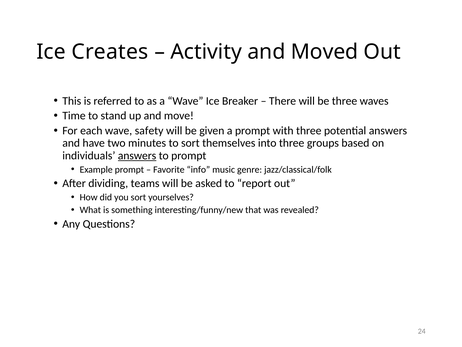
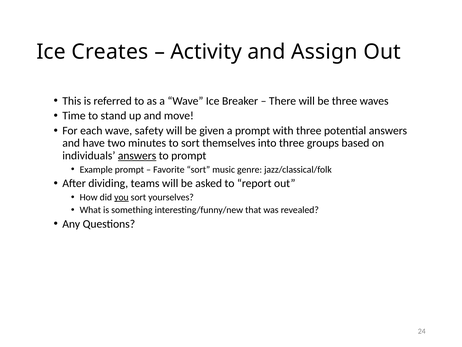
Moved: Moved -> Assign
Favorite info: info -> sort
you underline: none -> present
